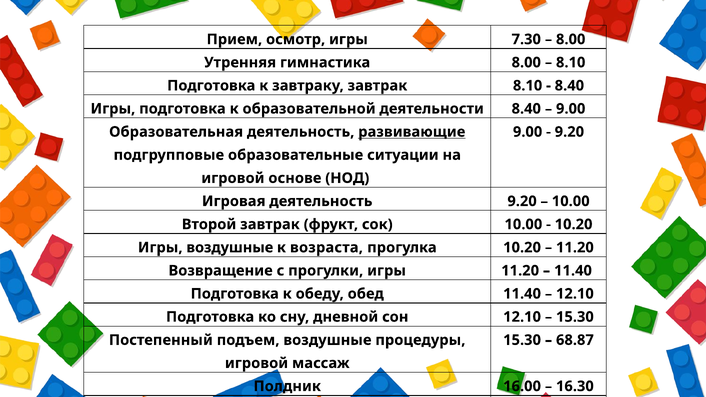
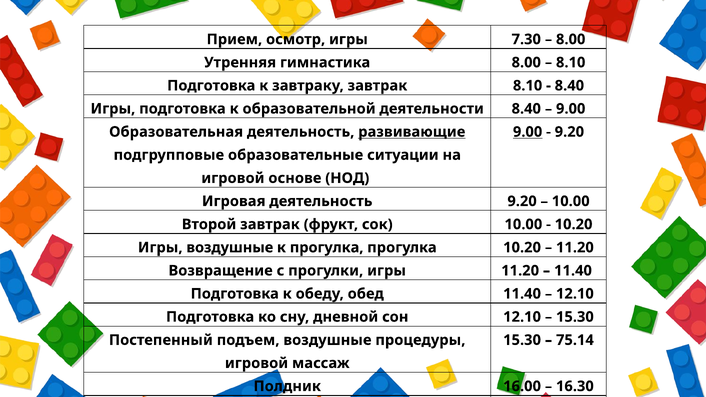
9.00 at (528, 132) underline: none -> present
к возраста: возраста -> прогулка
68.87: 68.87 -> 75.14
